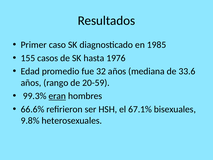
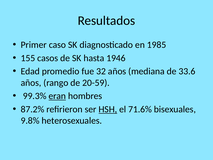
1976: 1976 -> 1946
66.6%: 66.6% -> 87.2%
HSH underline: none -> present
67.1%: 67.1% -> 71.6%
